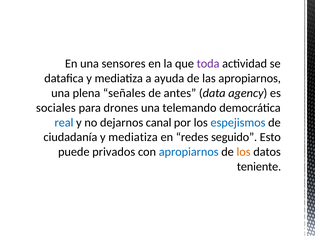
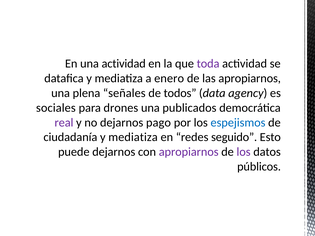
una sensores: sensores -> actividad
ayuda: ayuda -> enero
antes: antes -> todos
telemando: telemando -> publicados
real colour: blue -> purple
canal: canal -> pago
puede privados: privados -> dejarnos
apropiarnos at (189, 152) colour: blue -> purple
los at (244, 152) colour: orange -> purple
teniente: teniente -> públicos
